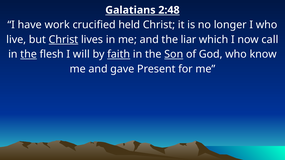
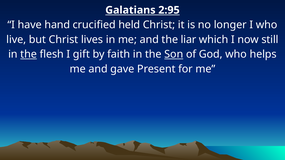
2:48: 2:48 -> 2:95
work: work -> hand
Christ at (64, 40) underline: present -> none
call: call -> still
will: will -> gift
faith underline: present -> none
know: know -> helps
